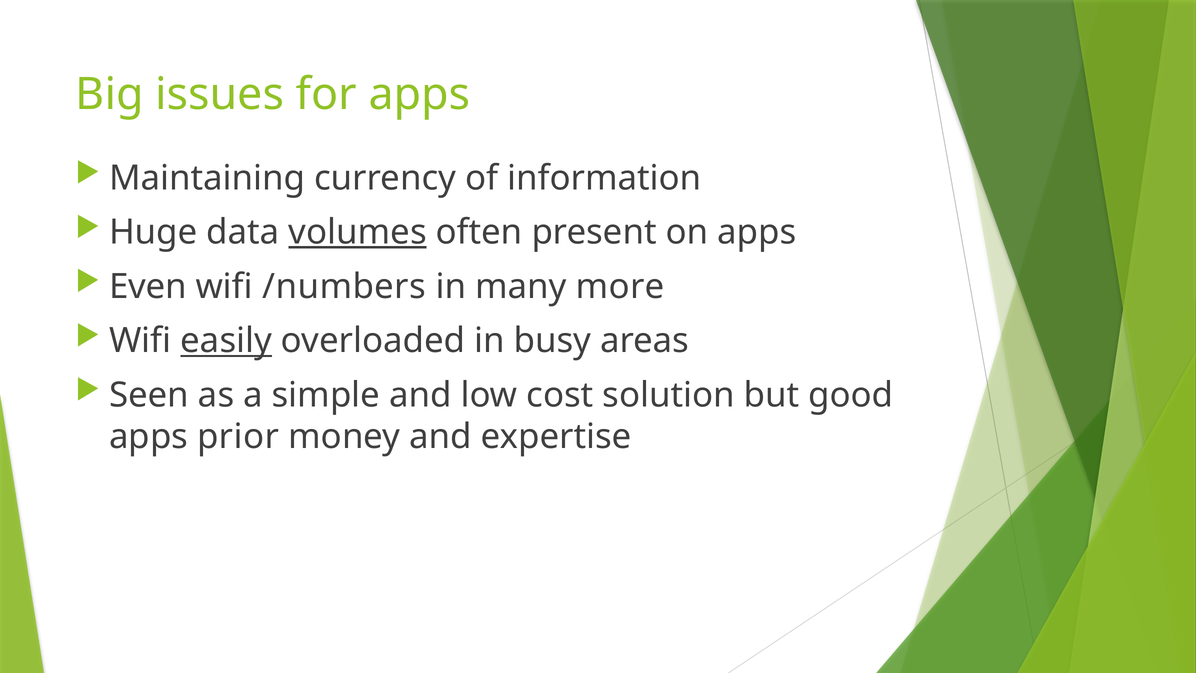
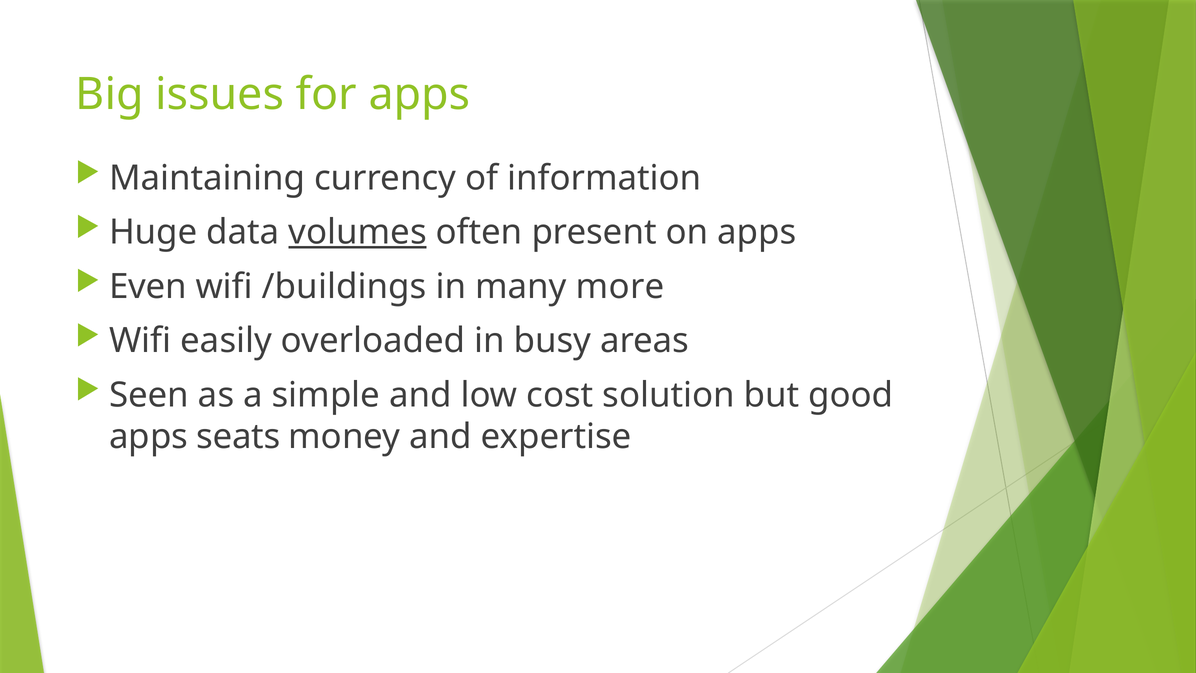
/numbers: /numbers -> /buildings
easily underline: present -> none
prior: prior -> seats
